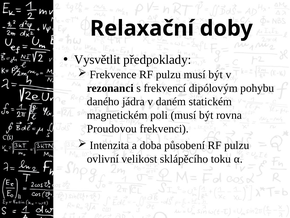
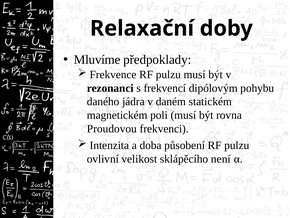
Vysvětlit: Vysvětlit -> Mluvíme
toku: toku -> není
